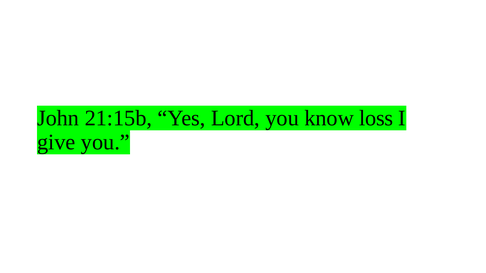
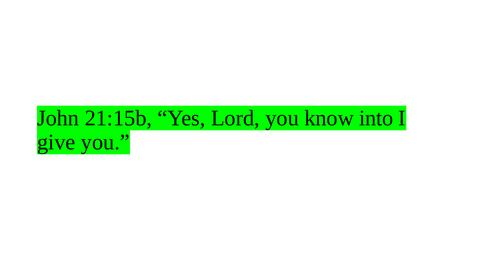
loss: loss -> into
